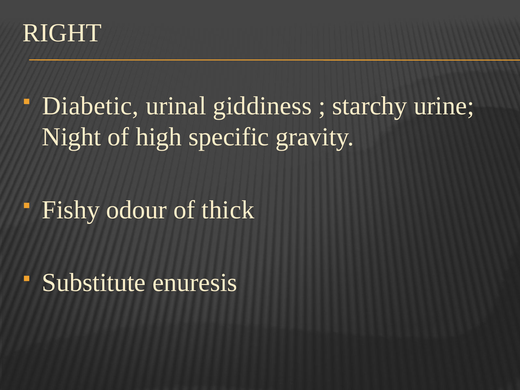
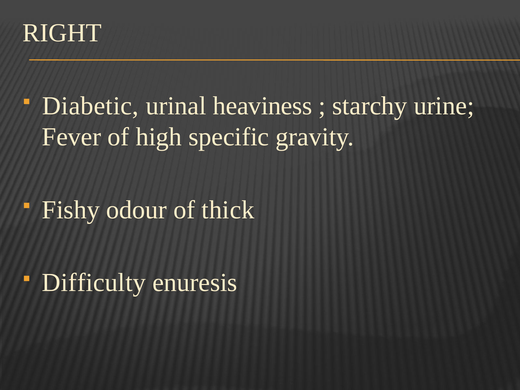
giddiness: giddiness -> heaviness
Night: Night -> Fever
Substitute: Substitute -> Difficulty
